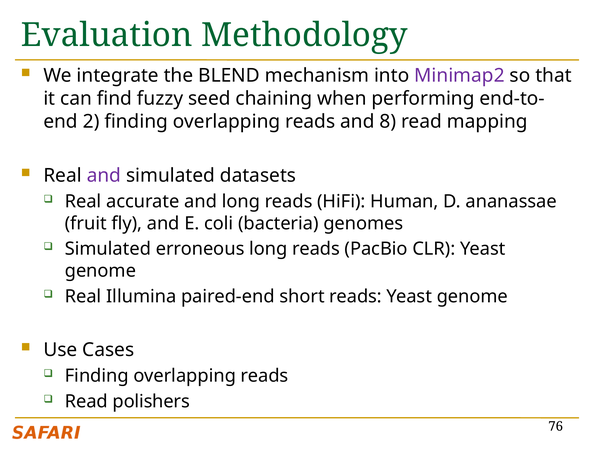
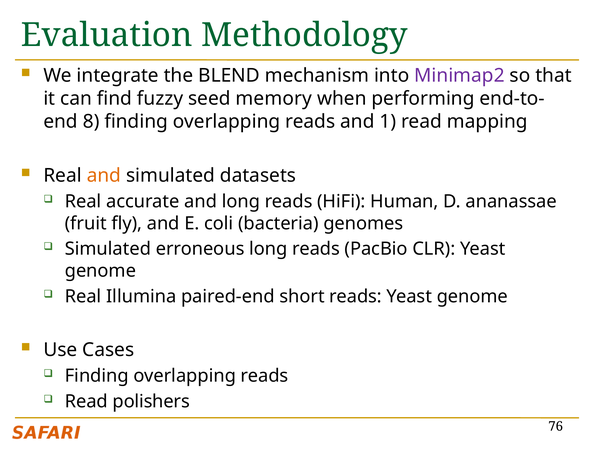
chaining: chaining -> memory
2: 2 -> 8
8: 8 -> 1
and at (104, 175) colour: purple -> orange
